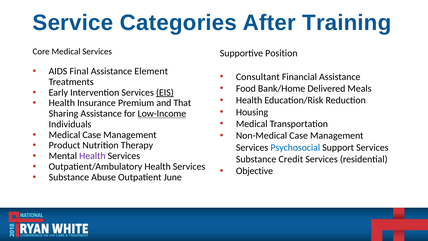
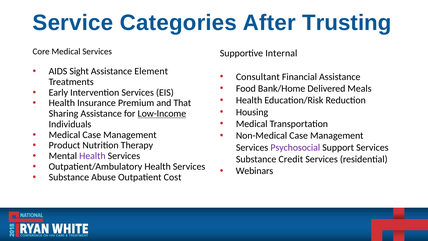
Training: Training -> Trusting
Position: Position -> Internal
Final: Final -> Sight
EIS underline: present -> none
Psychosocial colour: blue -> purple
Objective: Objective -> Webinars
June: June -> Cost
